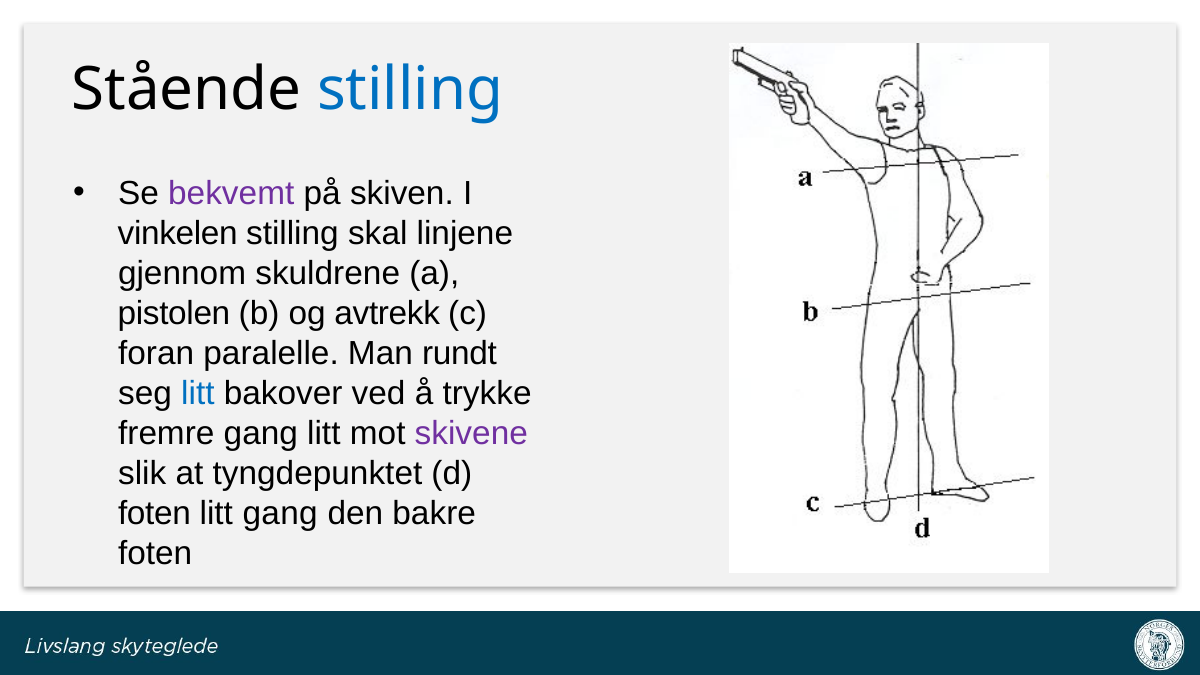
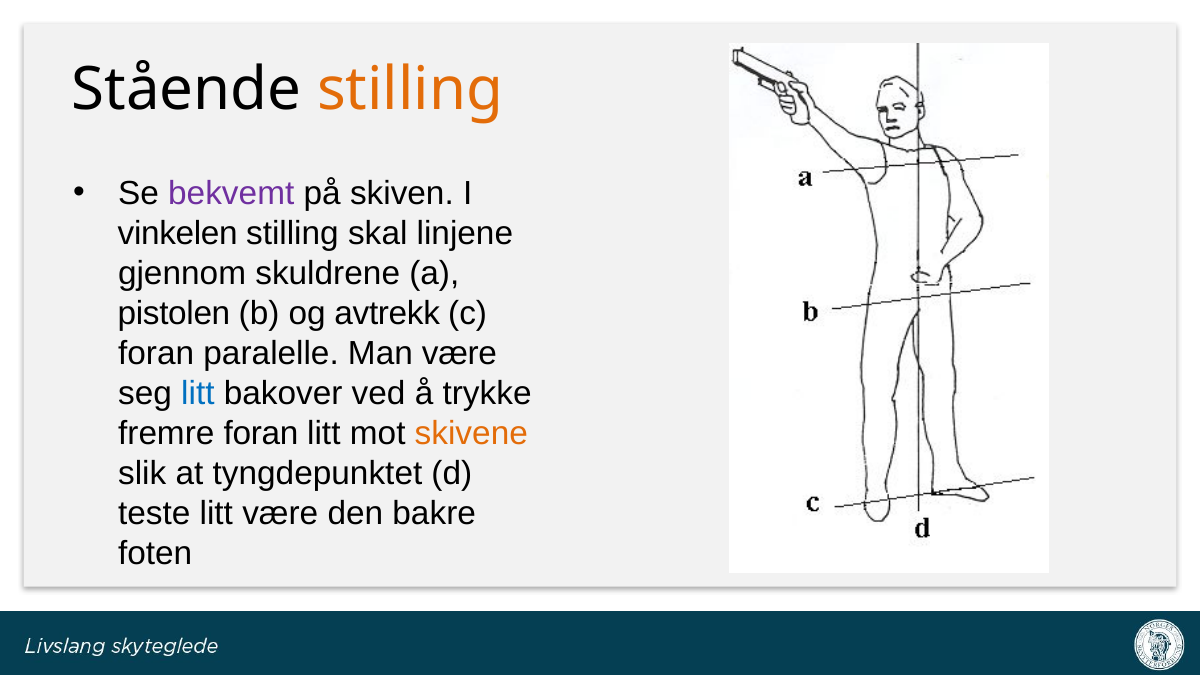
stilling at (410, 90) colour: blue -> orange
Man rundt: rundt -> være
fremre gang: gang -> foran
skivene colour: purple -> orange
foten at (154, 513): foten -> teste
litt gang: gang -> være
